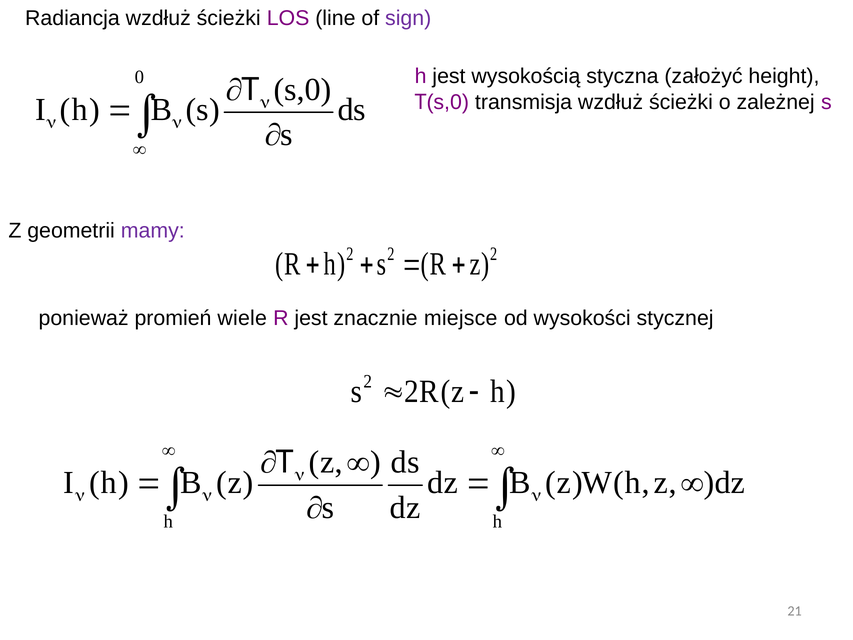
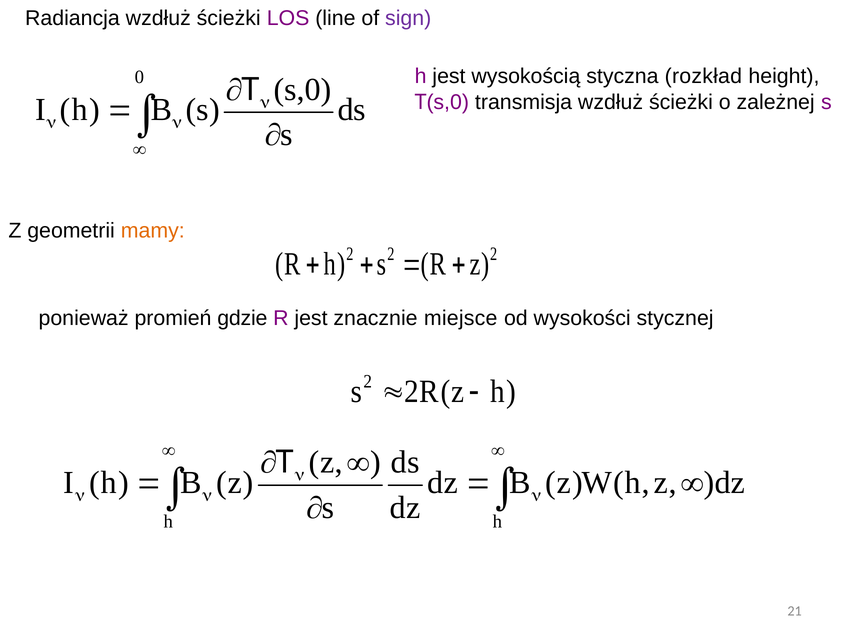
założyć: założyć -> rozkład
mamy colour: purple -> orange
wiele: wiele -> gdzie
